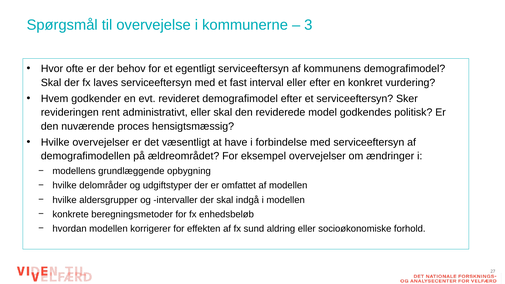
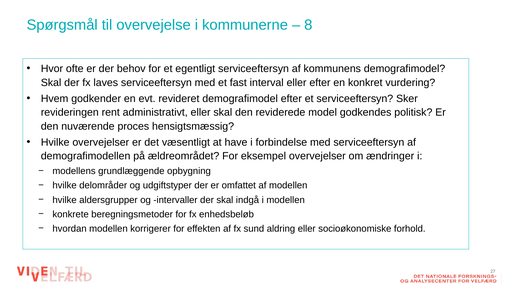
3: 3 -> 8
